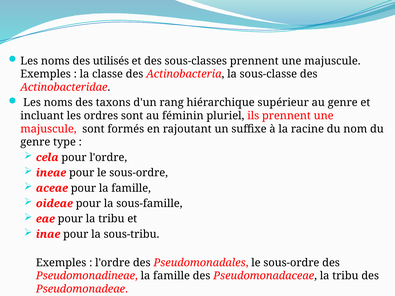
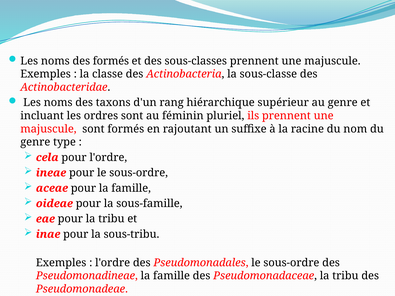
des utilisés: utilisés -> formés
